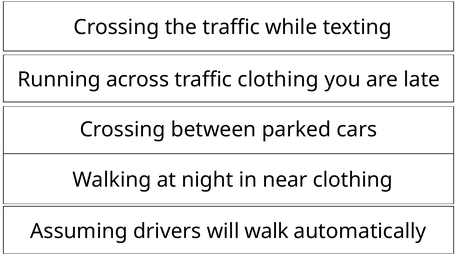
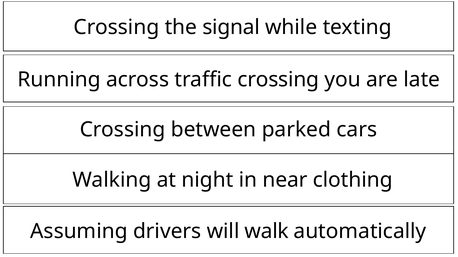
the traffic: traffic -> signal
traffic clothing: clothing -> crossing
